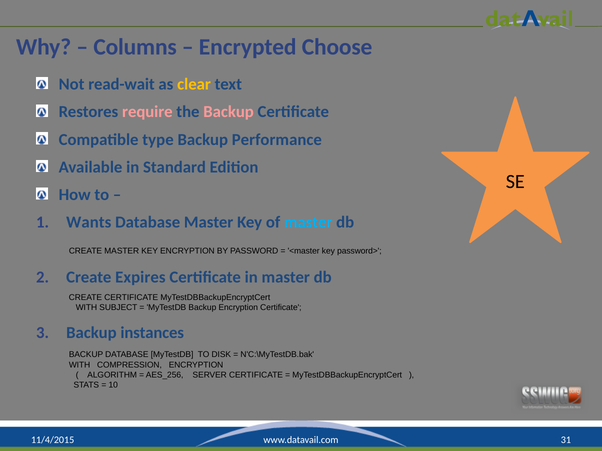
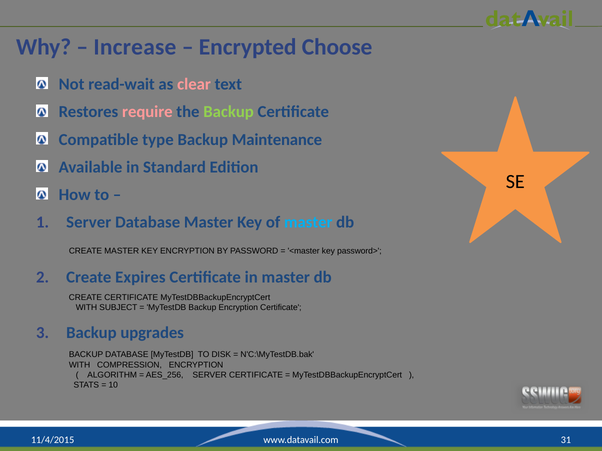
Columns: Columns -> Increase
clear colour: yellow -> pink
Backup at (229, 112) colour: pink -> light green
Performance: Performance -> Maintenance
Wants at (89, 223): Wants -> Server
instances: instances -> upgrades
